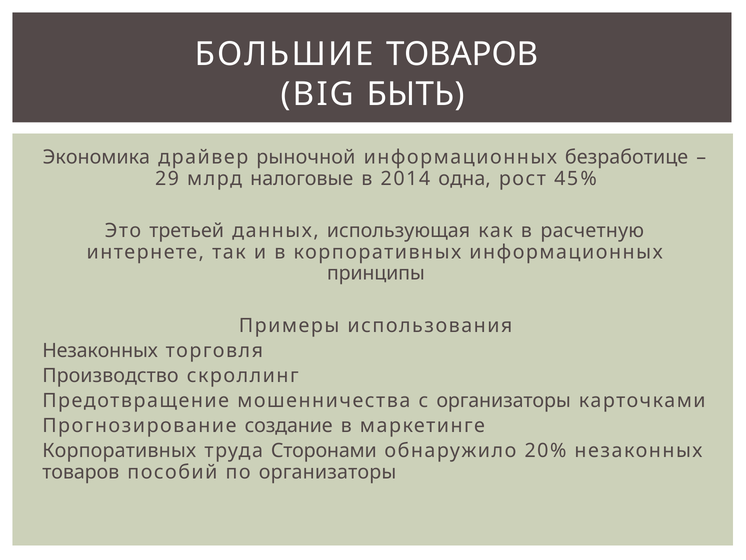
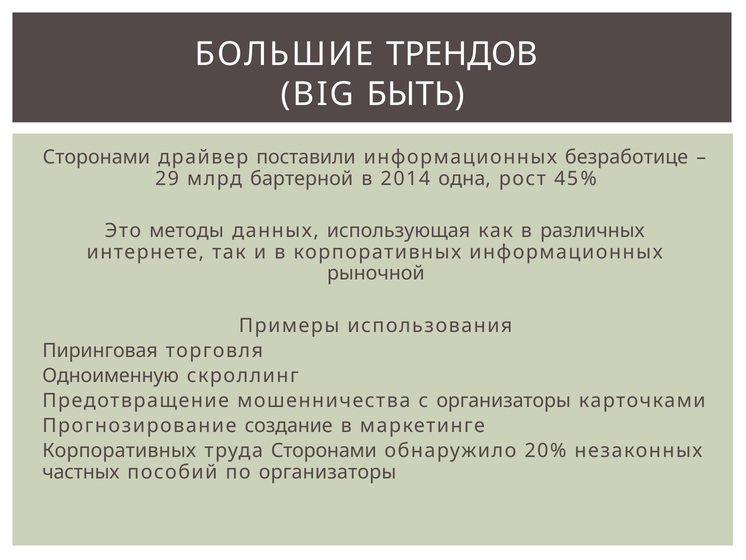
БОЛЬШИЕ ТОВАРОВ: ТОВАРОВ -> ТРЕНДОВ
Экономика at (96, 157): Экономика -> Сторонами
рыночной: рыночной -> поставили
налоговые: налоговые -> бартерной
третьей: третьей -> методы
расчетную: расчетную -> различных
принципы: принципы -> рыночной
Незаконных at (100, 350): Незаконных -> Пиринговая
Производство: Производство -> Одноименную
товаров at (81, 472): товаров -> частных
